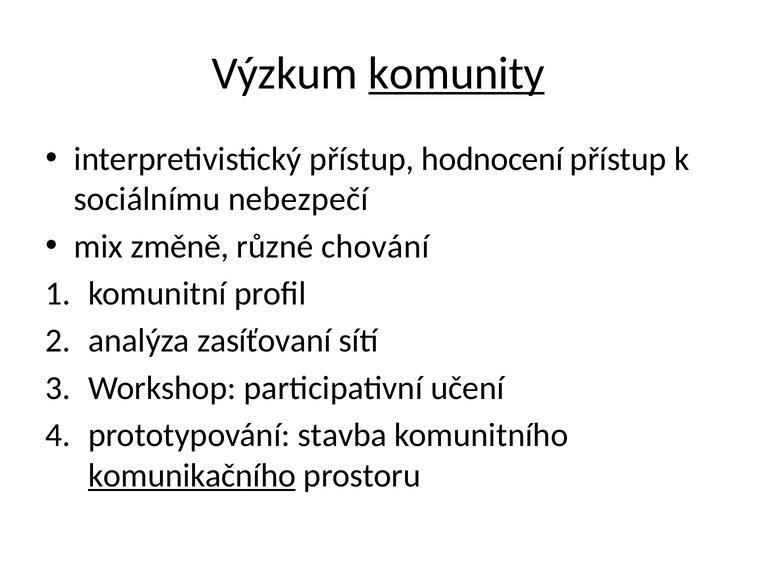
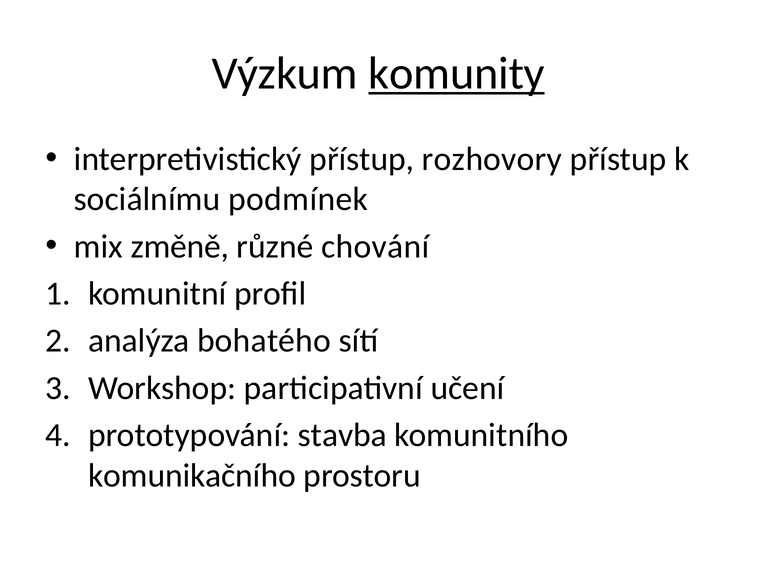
hodnocení: hodnocení -> rozhovory
nebezpečí: nebezpečí -> podmínek
zasíťovaní: zasíťovaní -> bohatého
komunikačního underline: present -> none
